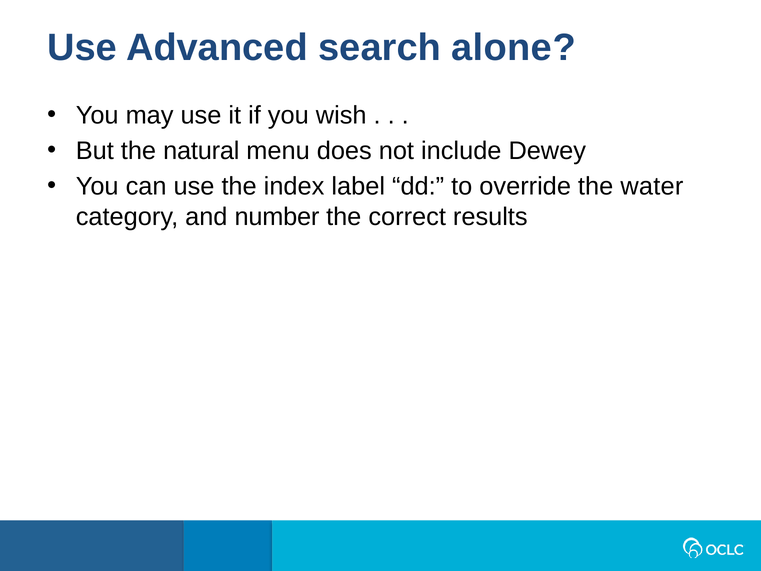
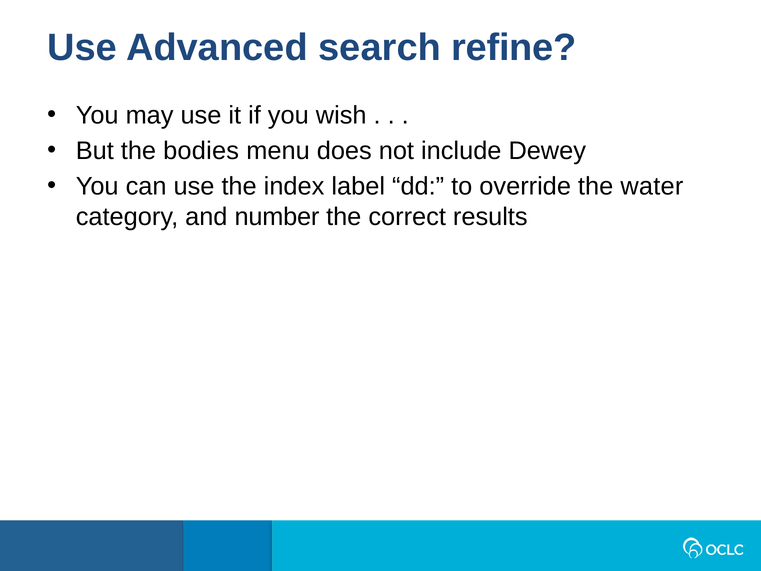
alone: alone -> refine
natural: natural -> bodies
